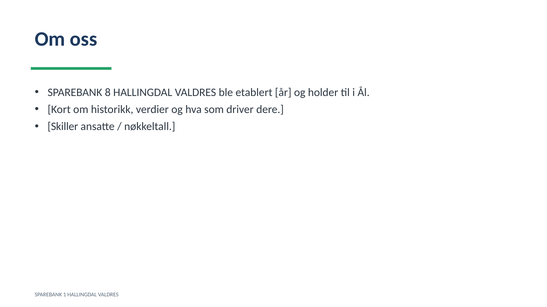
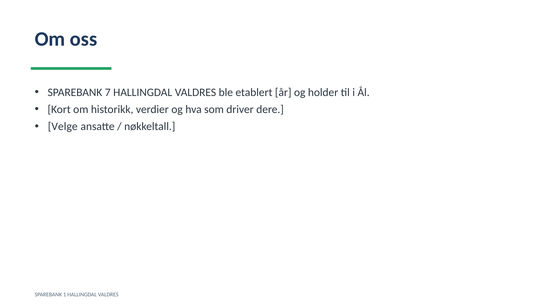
8: 8 -> 7
Skiller: Skiller -> Velge
